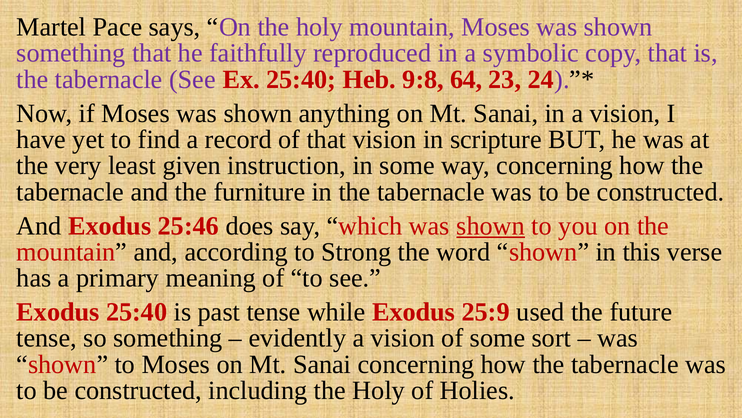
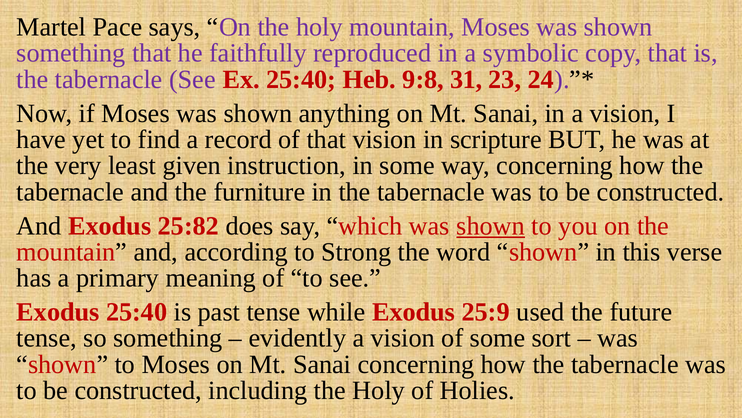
64: 64 -> 31
25:46: 25:46 -> 25:82
